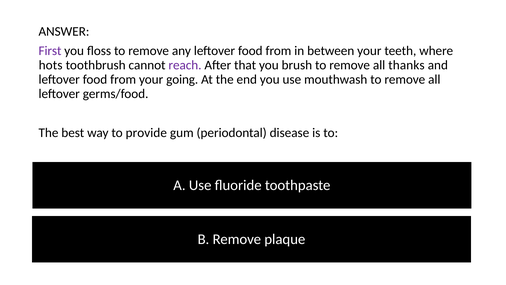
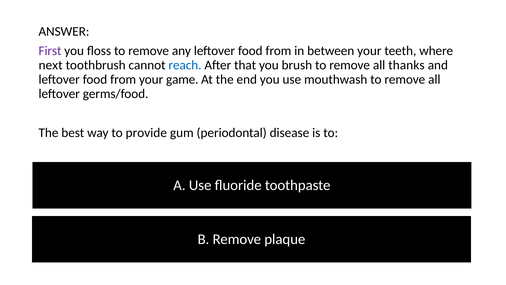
hots: hots -> next
reach colour: purple -> blue
going: going -> game
